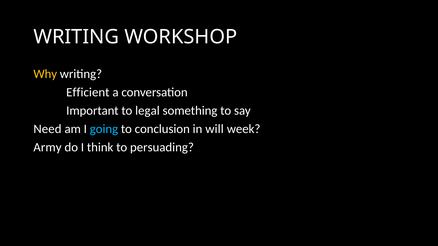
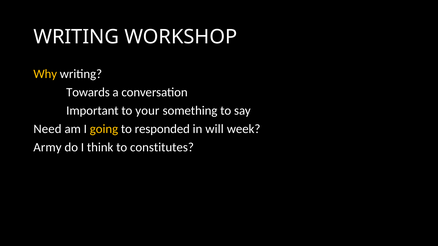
Efficient: Efficient -> Towards
legal: legal -> your
going colour: light blue -> yellow
conclusion: conclusion -> responded
persuading: persuading -> constitutes
